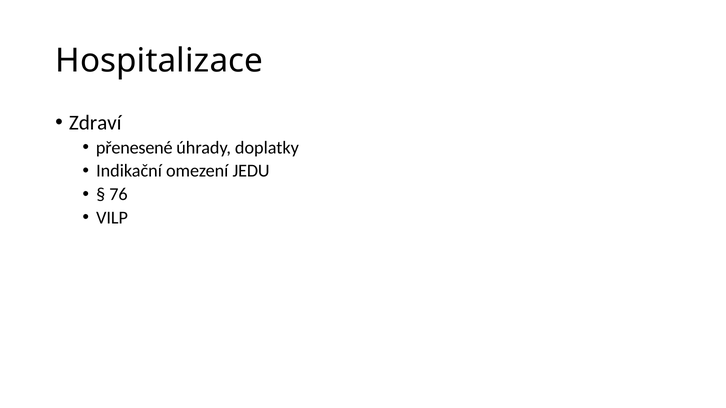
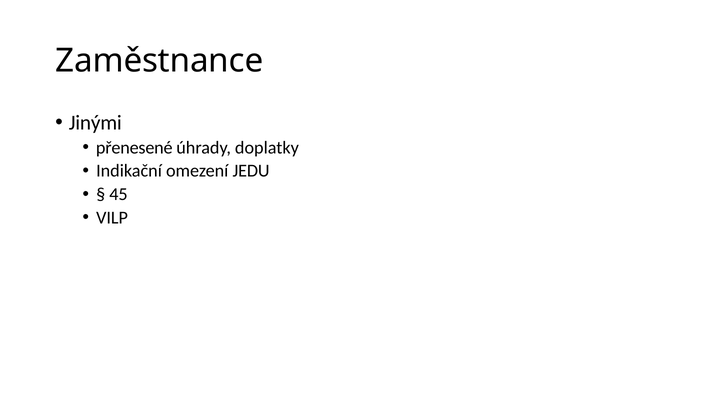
Hospitalizace: Hospitalizace -> Zaměstnance
Zdraví: Zdraví -> Jinými
76: 76 -> 45
